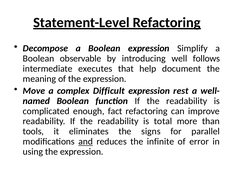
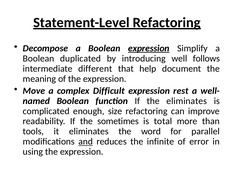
expression at (149, 48) underline: none -> present
observable: observable -> duplicated
executes: executes -> different
function If the readability: readability -> eliminates
fact: fact -> size
readability If the readability: readability -> sometimes
signs: signs -> word
